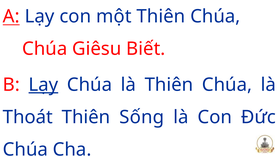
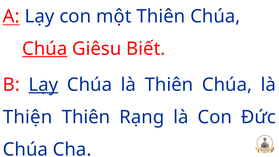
Chúa at (45, 49) underline: none -> present
Thoát: Thoát -> Thiện
Sống: Sống -> Rạng
